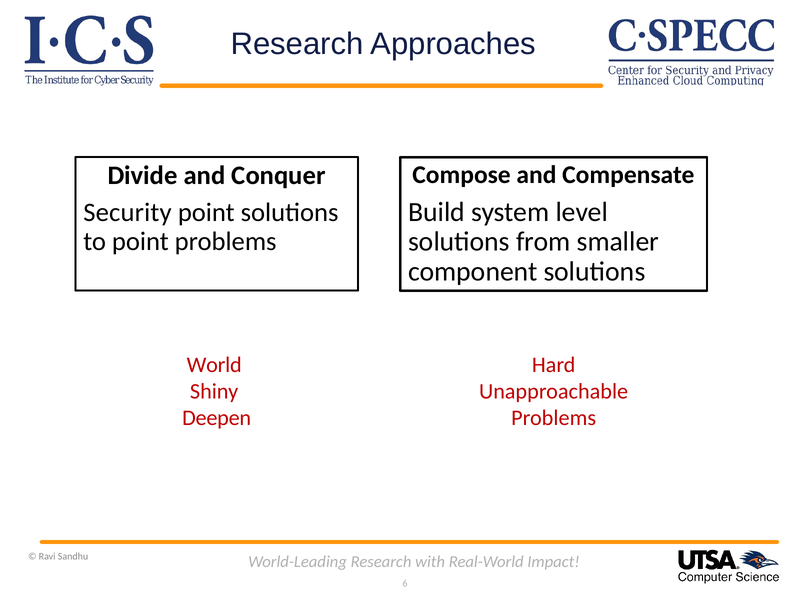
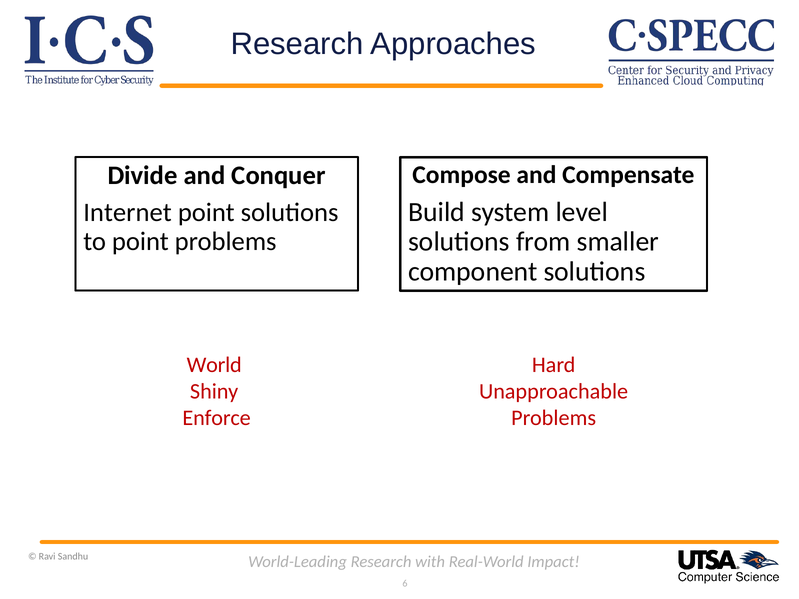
Security: Security -> Internet
Deepen: Deepen -> Enforce
